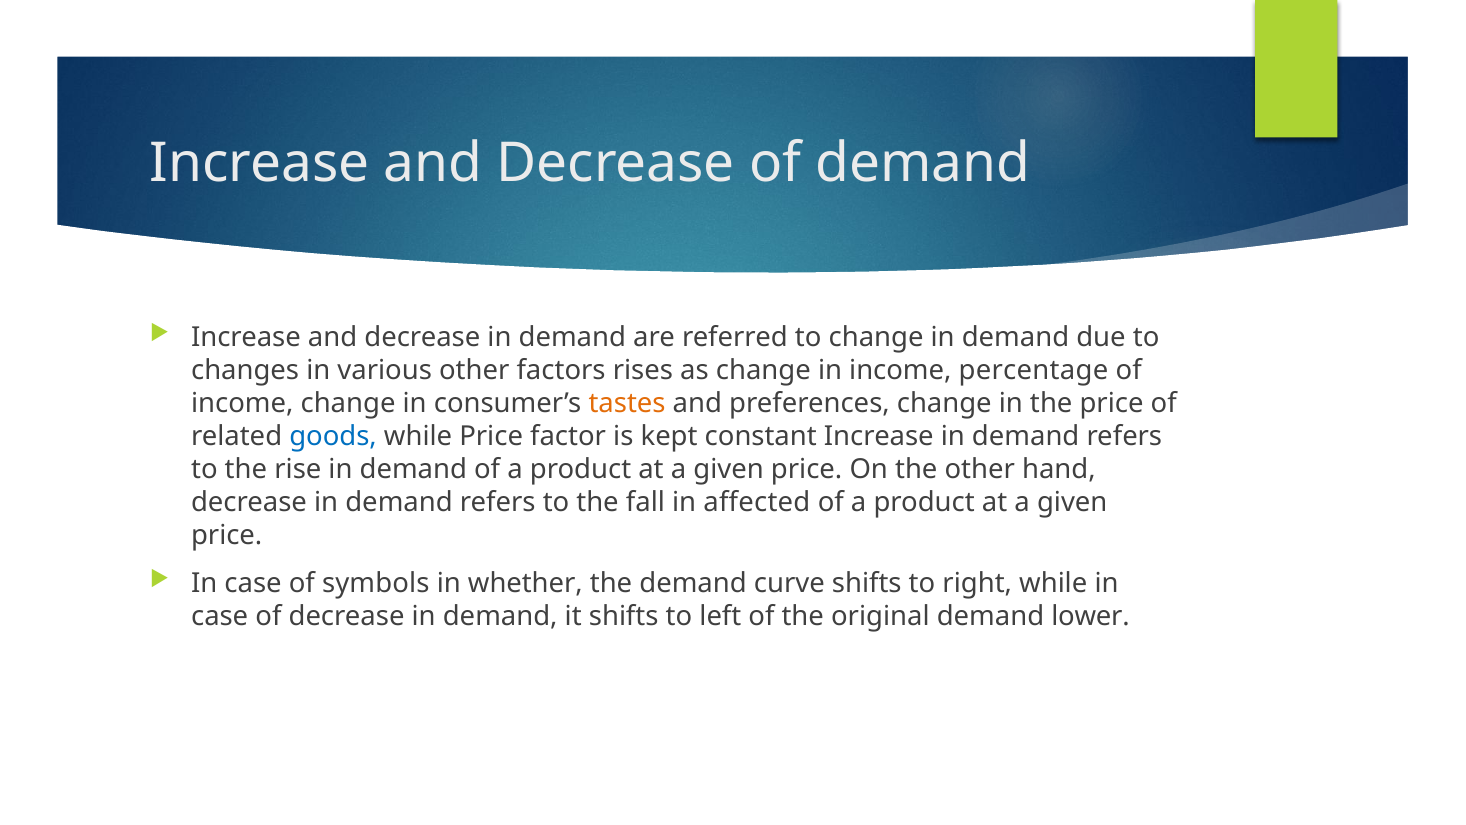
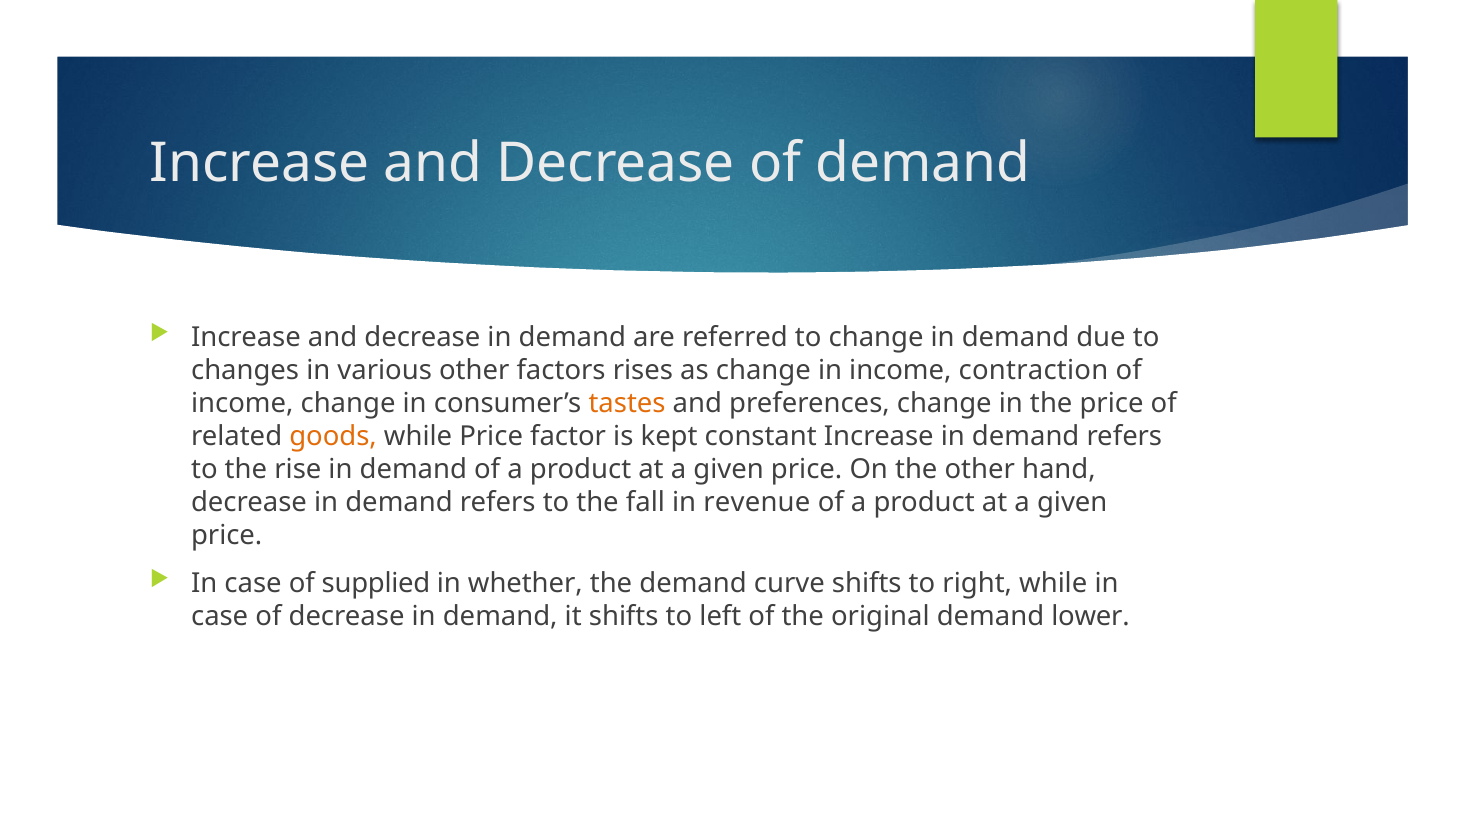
percentage: percentage -> contraction
goods colour: blue -> orange
affected: affected -> revenue
symbols: symbols -> supplied
